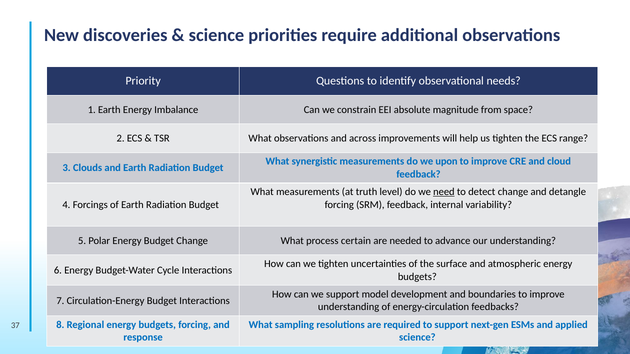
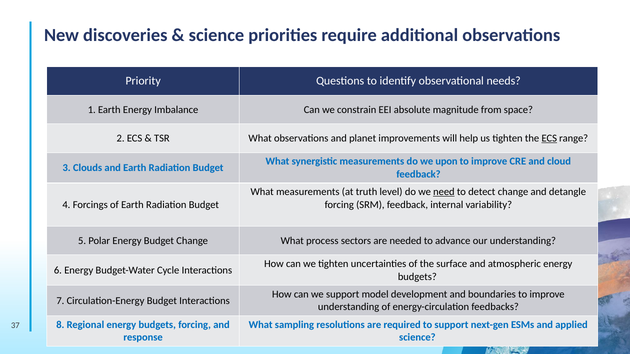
across: across -> planet
ECS at (549, 139) underline: none -> present
certain: certain -> sectors
